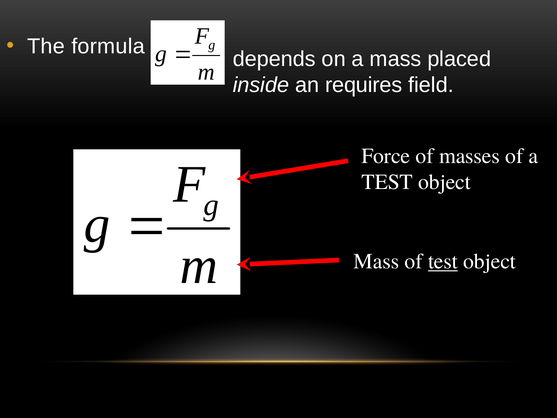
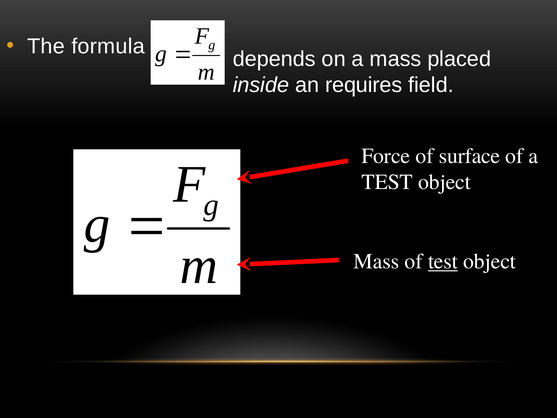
masses: masses -> surface
